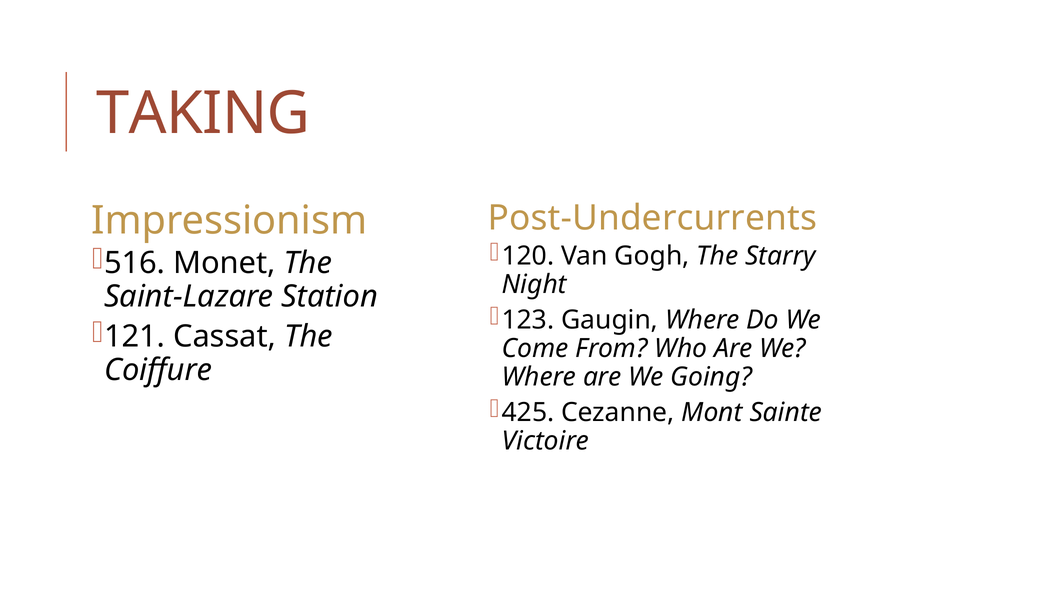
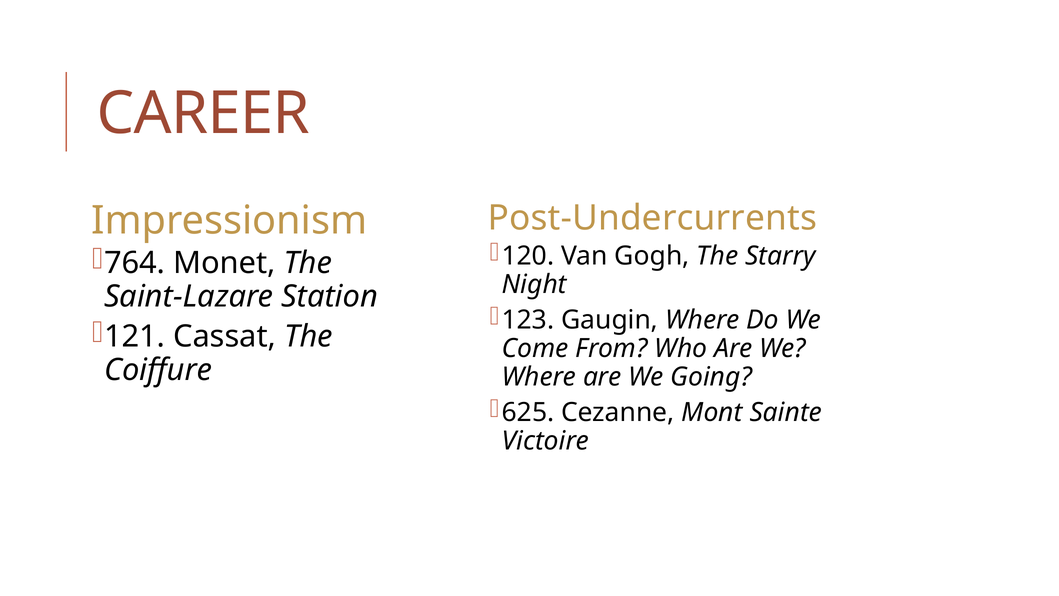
TAKING: TAKING -> CAREER
516: 516 -> 764
425: 425 -> 625
